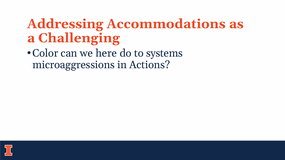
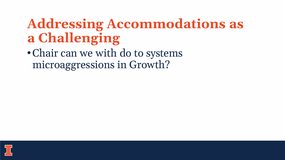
Color: Color -> Chair
here: here -> with
Actions: Actions -> Growth
